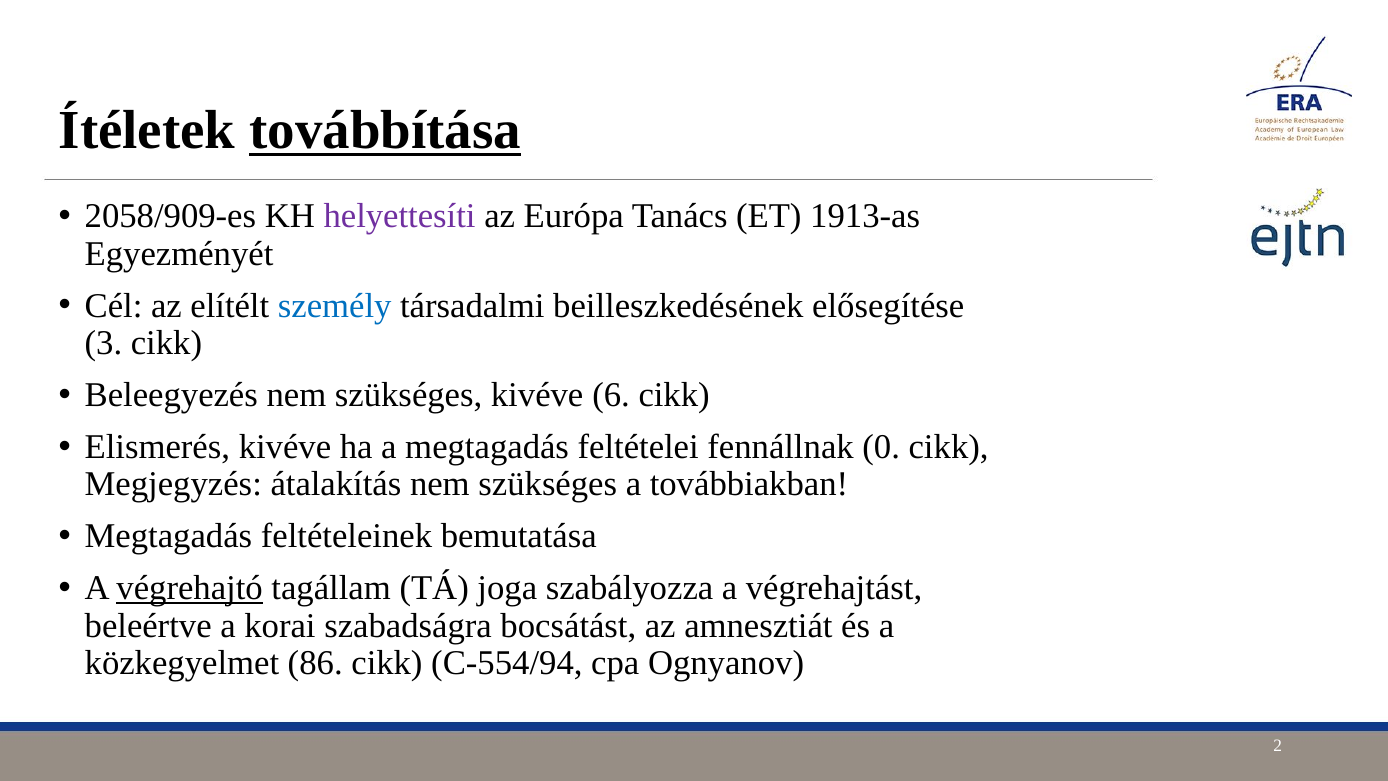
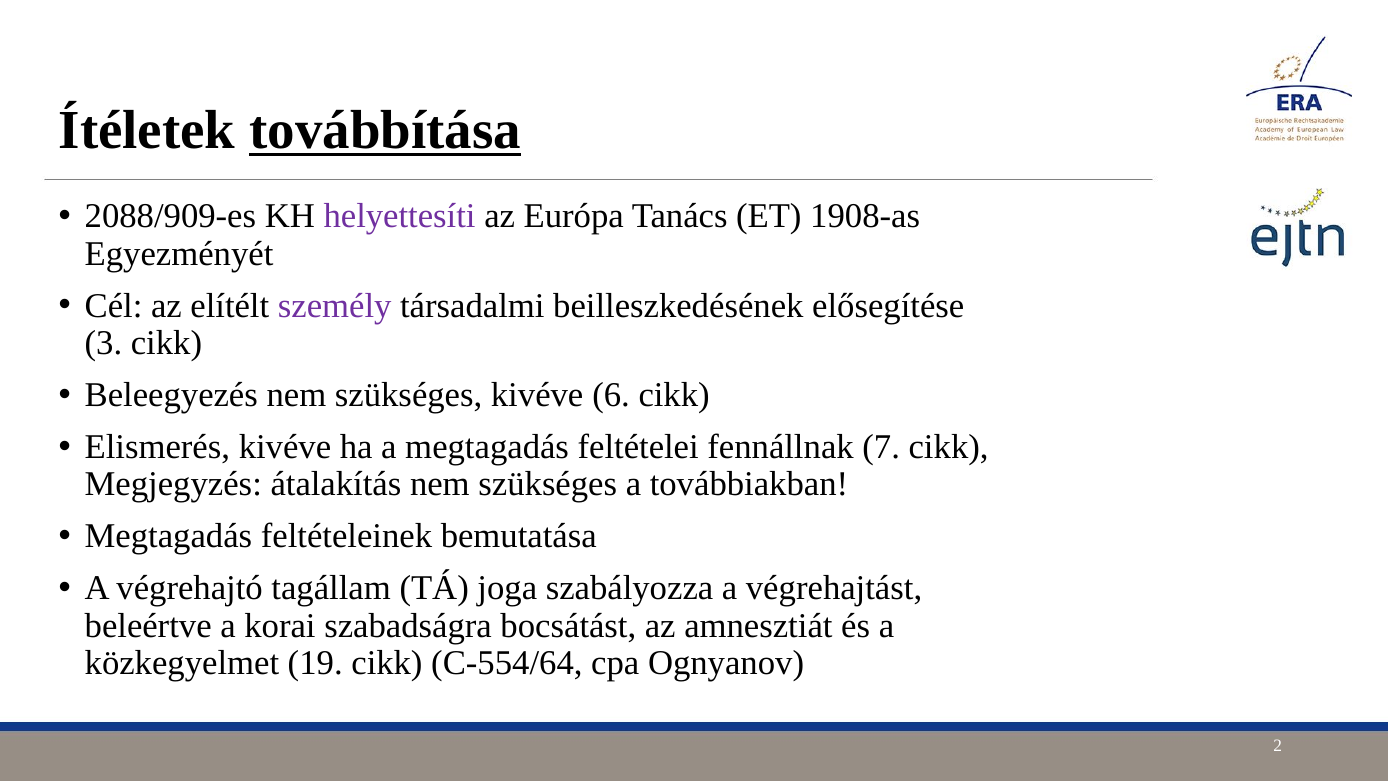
2058/909-es: 2058/909-es -> 2088/909-es
1913-as: 1913-as -> 1908-as
személy colour: blue -> purple
0: 0 -> 7
végrehajtó underline: present -> none
86: 86 -> 19
C-554/94: C-554/94 -> C-554/64
